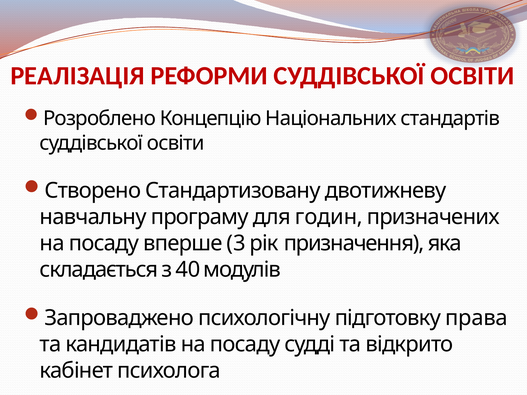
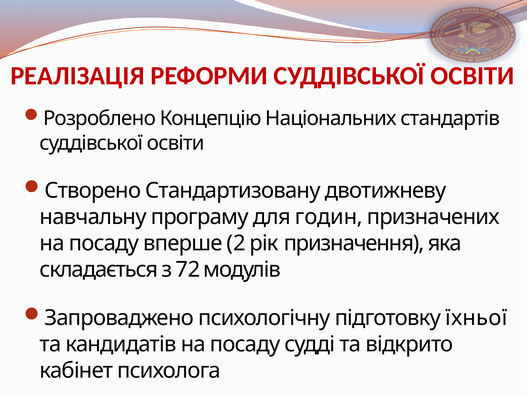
3: 3 -> 2
40: 40 -> 72
права: права -> їхньої
